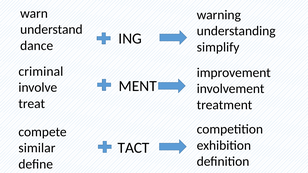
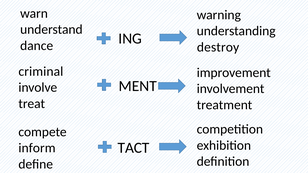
simplify: simplify -> destroy
similar: similar -> inform
